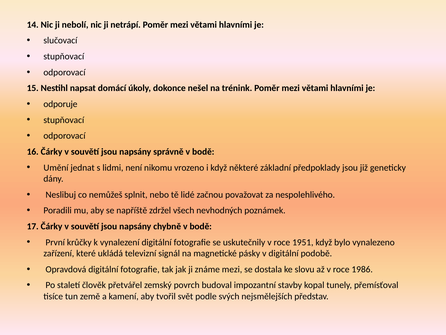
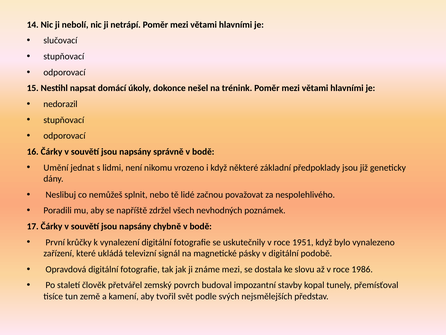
odporuje: odporuje -> nedorazil
